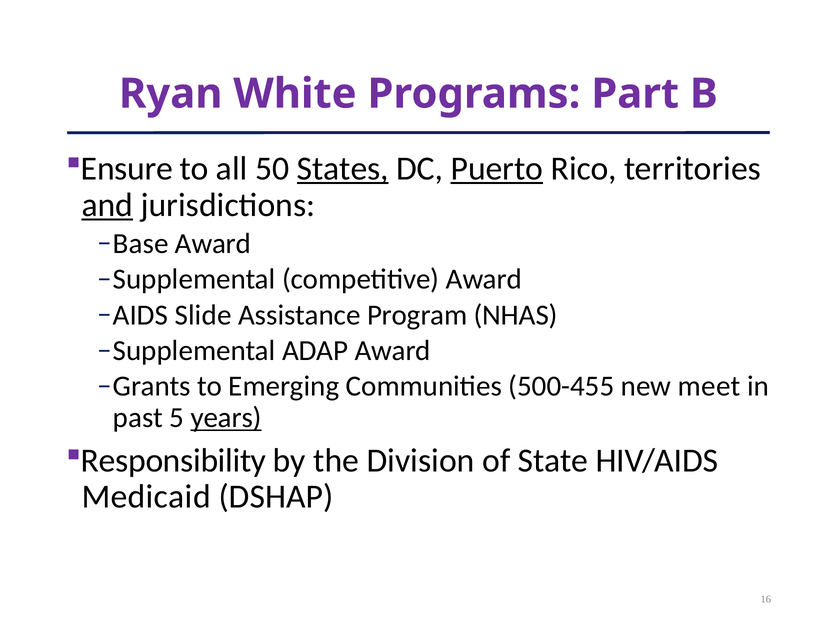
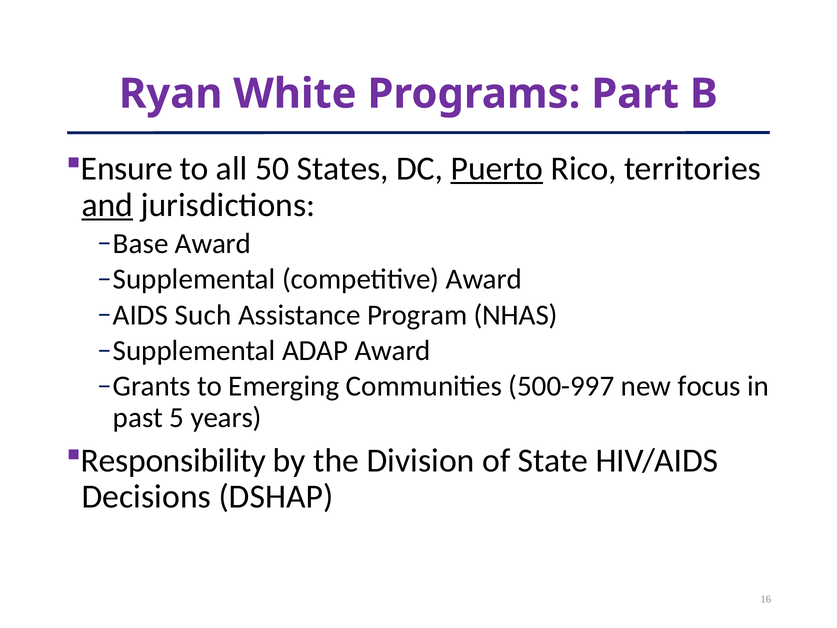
States underline: present -> none
Slide: Slide -> Such
500-455: 500-455 -> 500-997
meet: meet -> focus
years underline: present -> none
Medicaid: Medicaid -> Decisions
